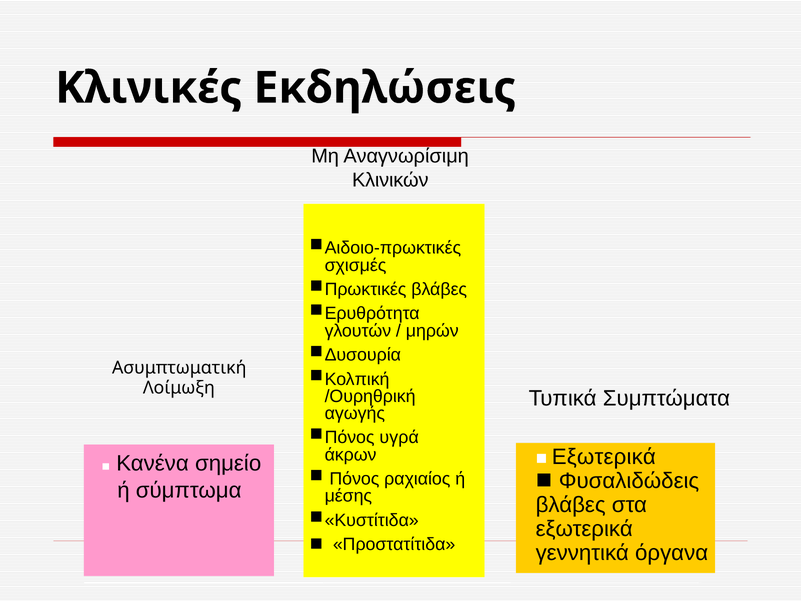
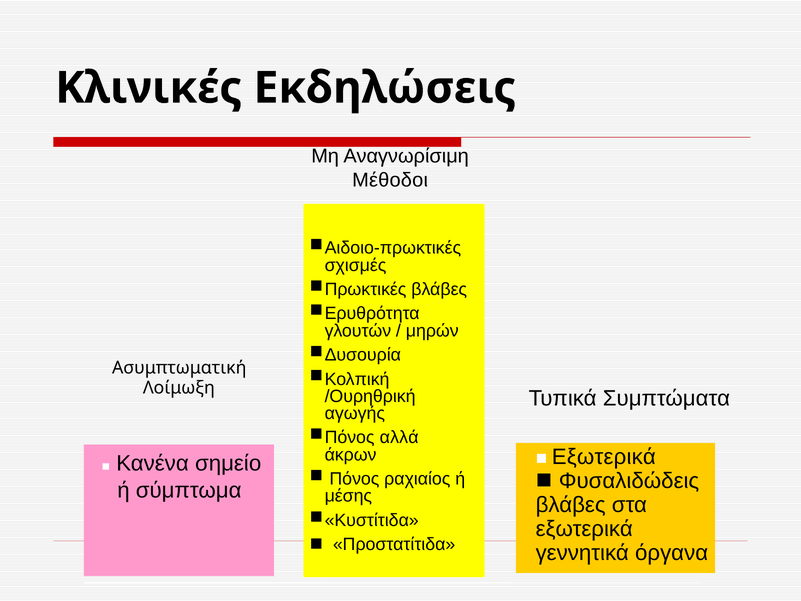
Κλινικών: Κλινικών -> Μέθοδοι
υγρά: υγρά -> αλλά
